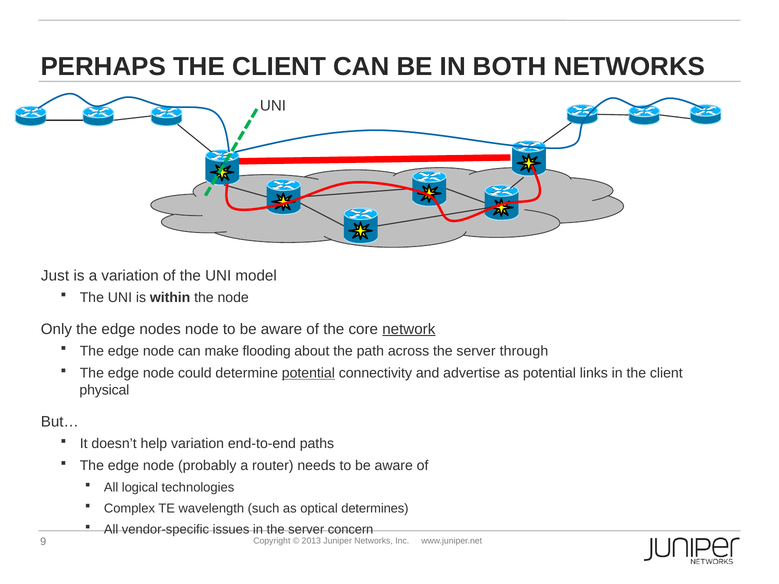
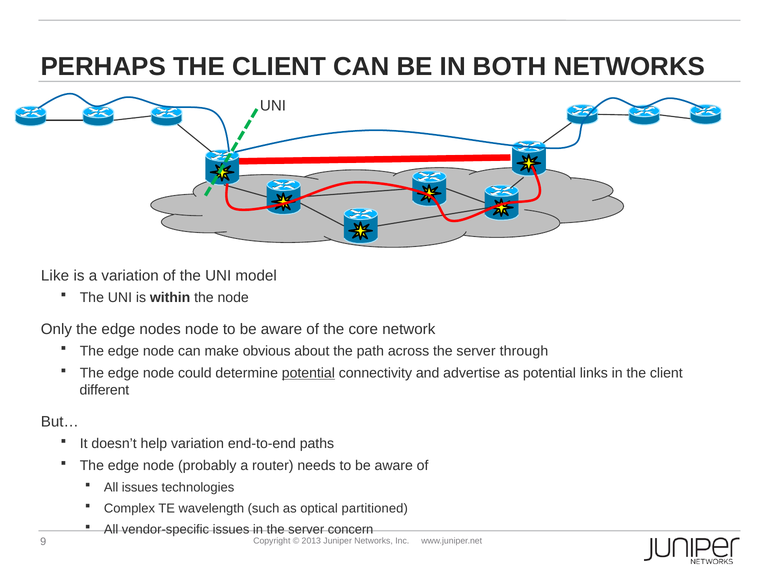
Just: Just -> Like
network underline: present -> none
flooding: flooding -> obvious
physical: physical -> different
All logical: logical -> issues
determines: determines -> partitioned
